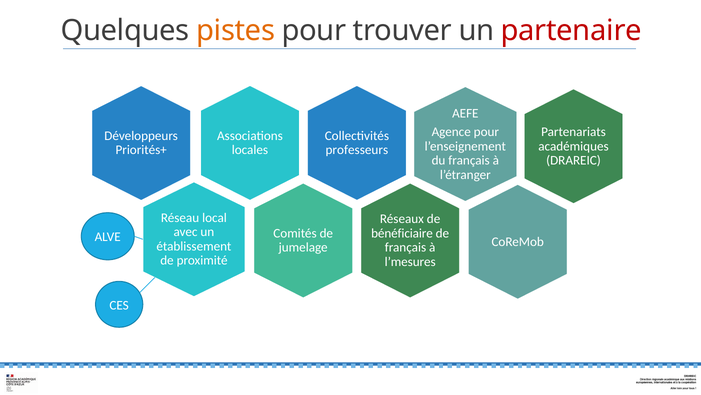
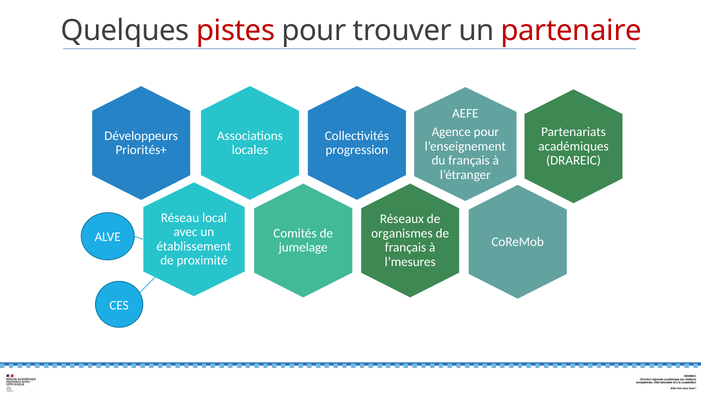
pistes colour: orange -> red
professeurs: professeurs -> progression
bénéficiaire: bénéficiaire -> organismes
